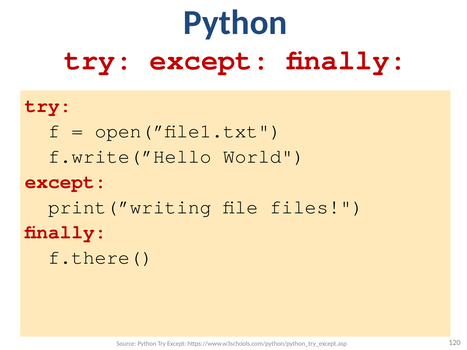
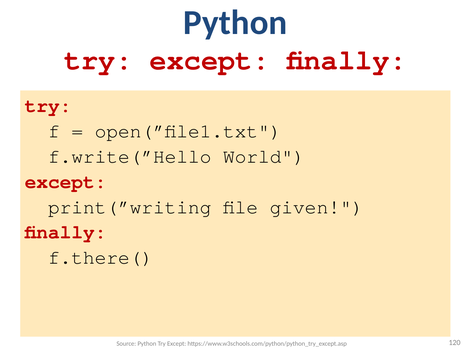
files: files -> given
